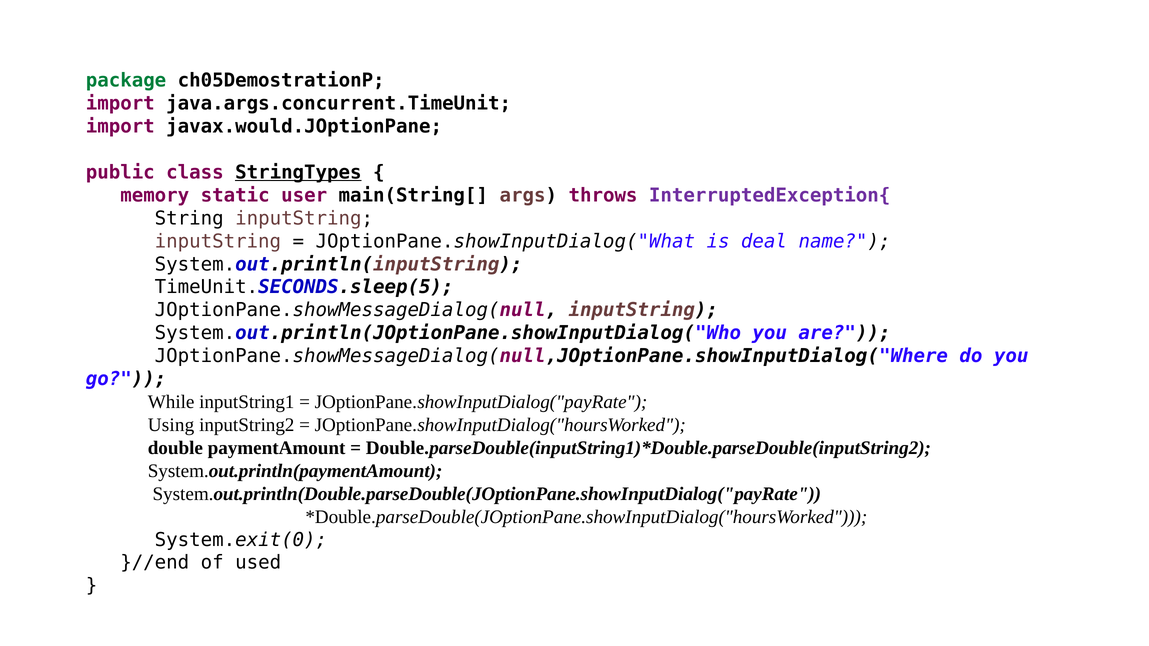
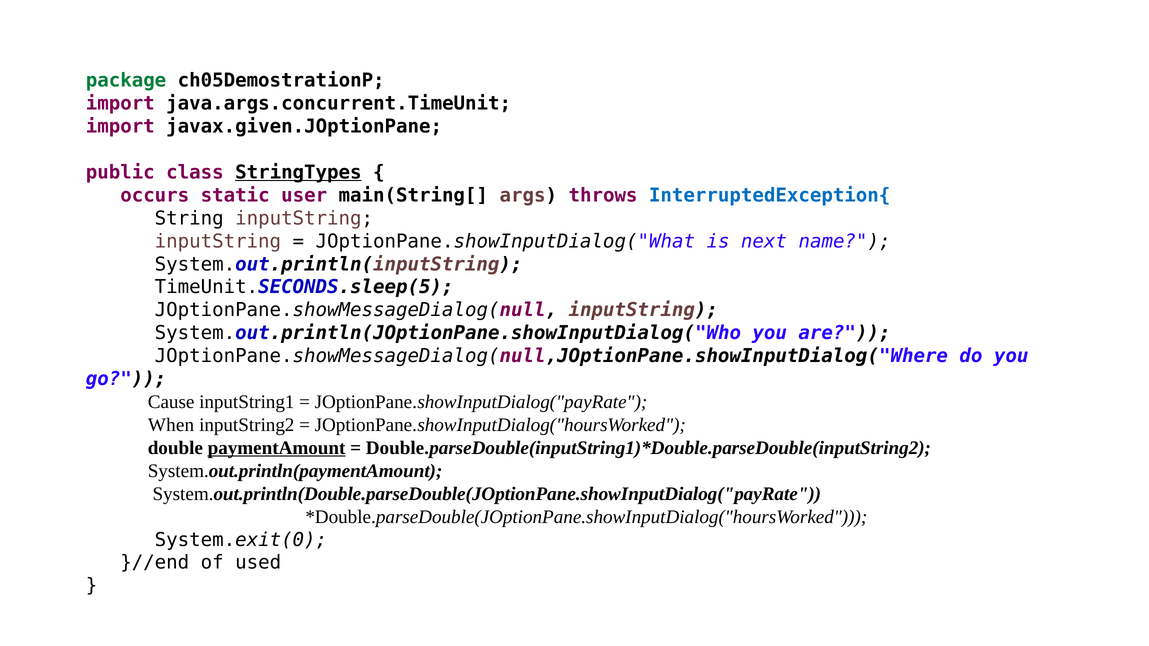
javax.would.JOptionPane: javax.would.JOptionPane -> javax.given.JOptionPane
memory: memory -> occurs
InterruptedException{ colour: purple -> blue
deal: deal -> next
While: While -> Cause
Using: Using -> When
paymentAmount underline: none -> present
